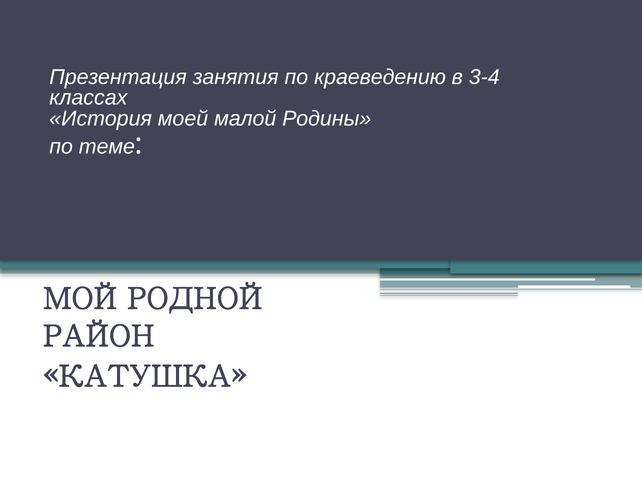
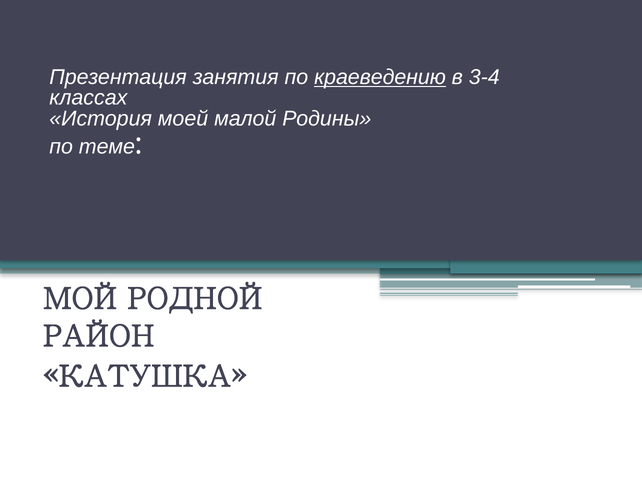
краеведению underline: none -> present
